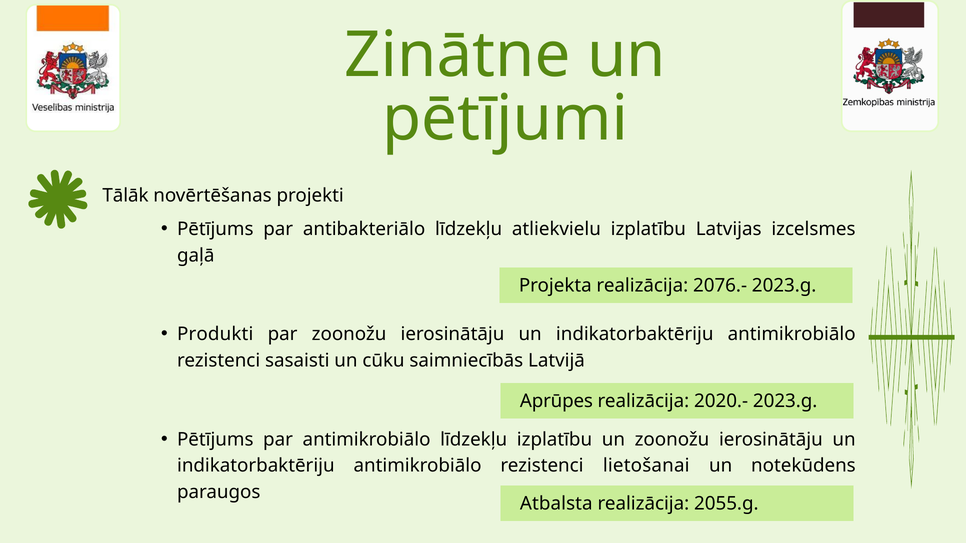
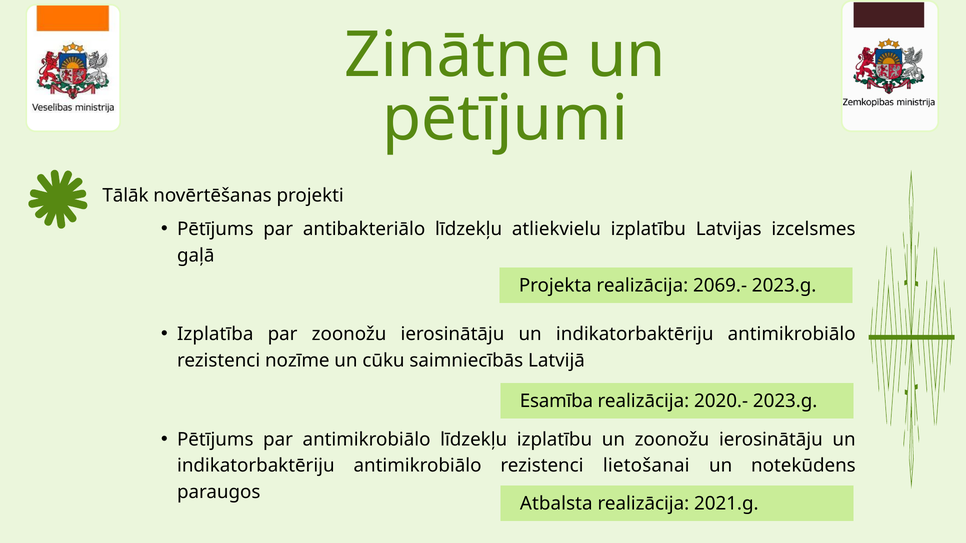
2076.-: 2076.- -> 2069.-
Produkti: Produkti -> Izplatība
sasaisti: sasaisti -> nozīme
Aprūpes: Aprūpes -> Esamība
2055.g: 2055.g -> 2021.g
